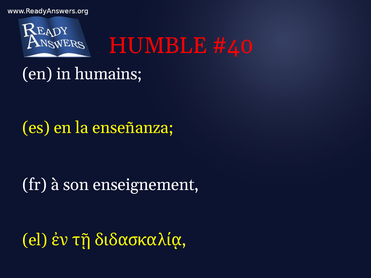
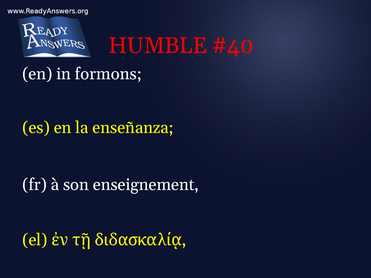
humains: humains -> formons
